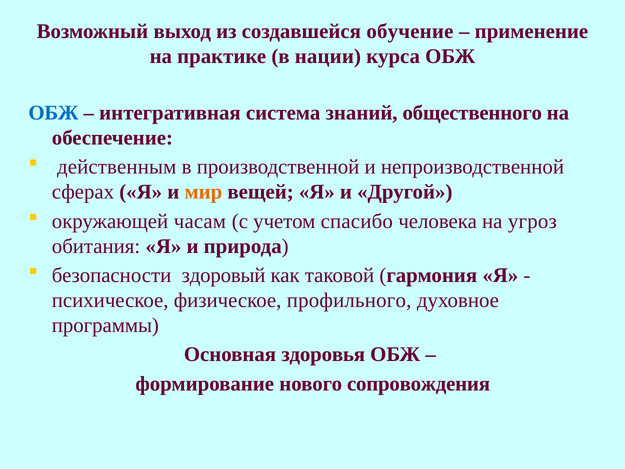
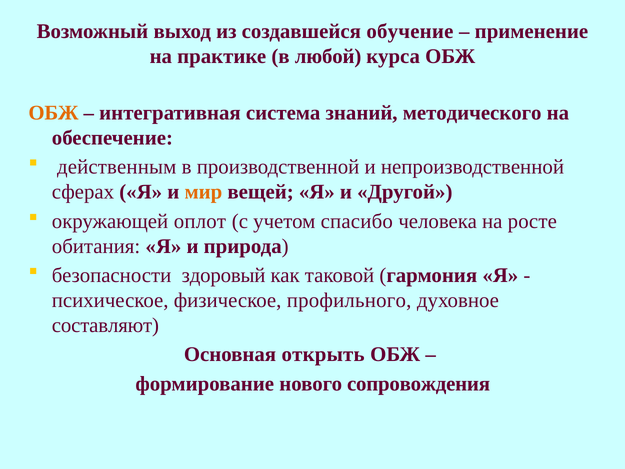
нации: нации -> любой
ОБЖ at (53, 113) colour: blue -> orange
общественного: общественного -> методического
часам: часам -> оплот
угроз: угроз -> росте
программы: программы -> составляют
здоровья: здоровья -> открыть
